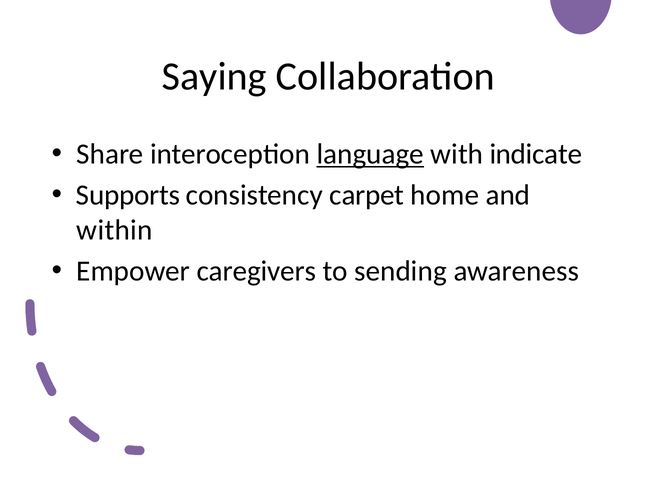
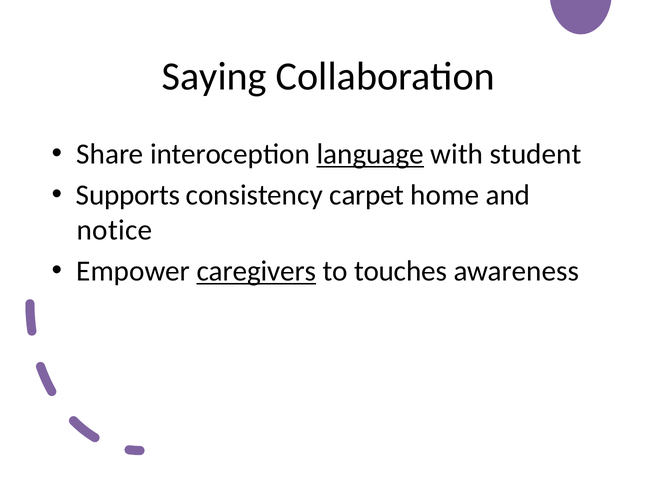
indicate: indicate -> student
within: within -> notice
caregivers underline: none -> present
sending: sending -> touches
